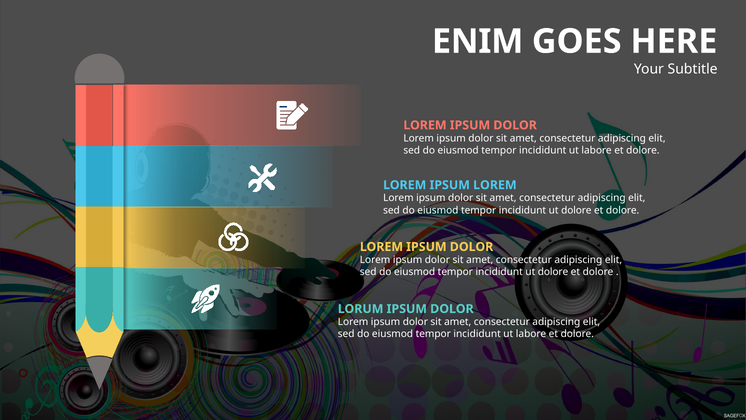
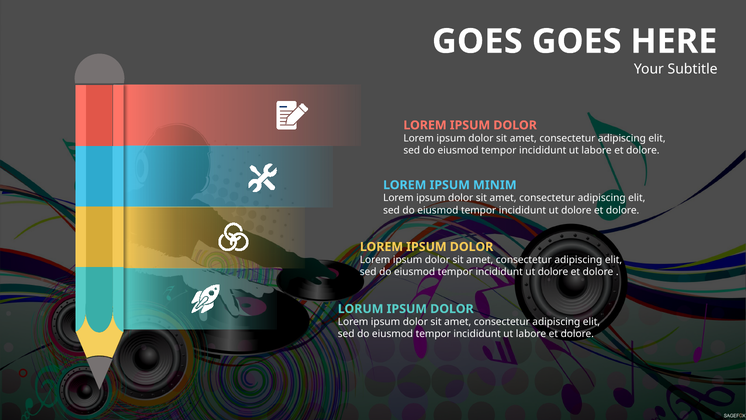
ENIM at (478, 41): ENIM -> GOES
IPSUM LOREM: LOREM -> MINIM
